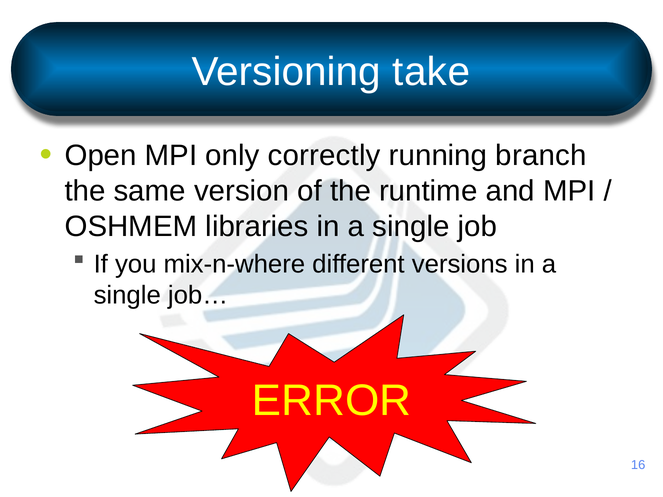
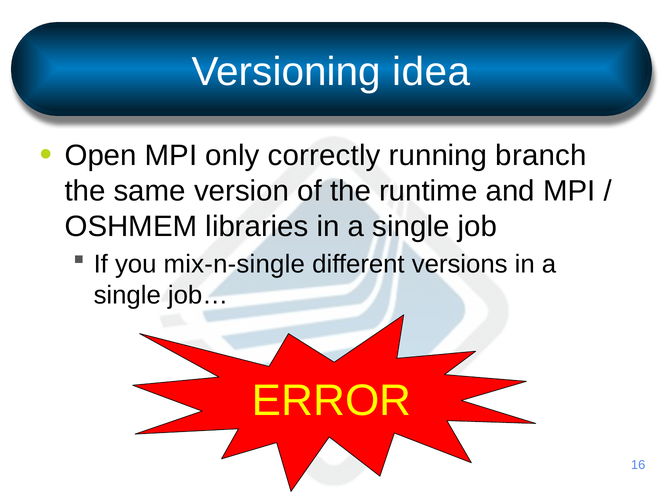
take: take -> idea
mix-n-where: mix-n-where -> mix-n-single
